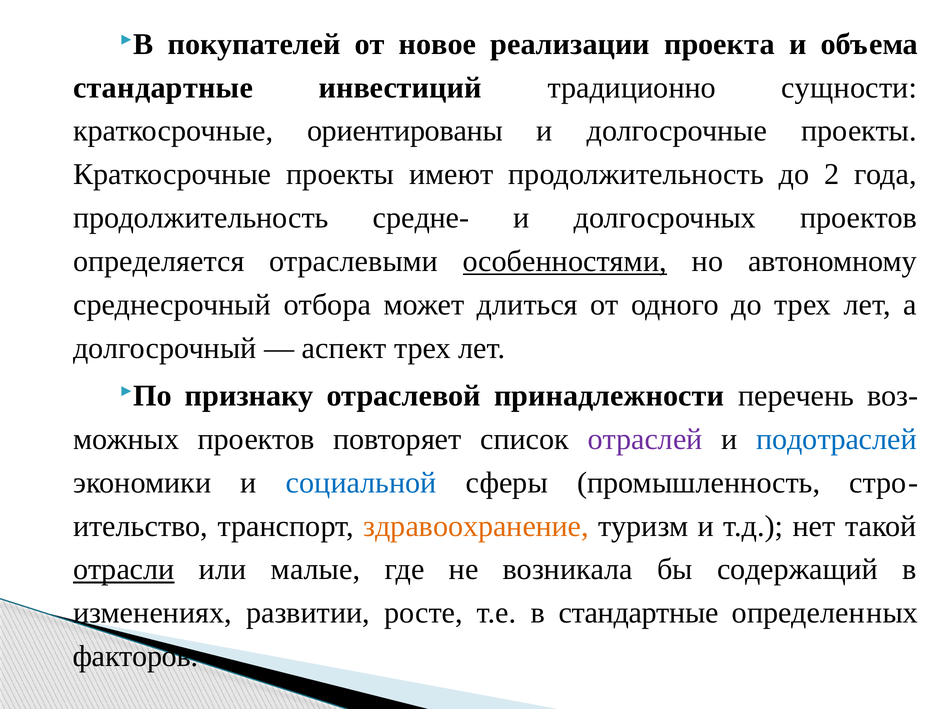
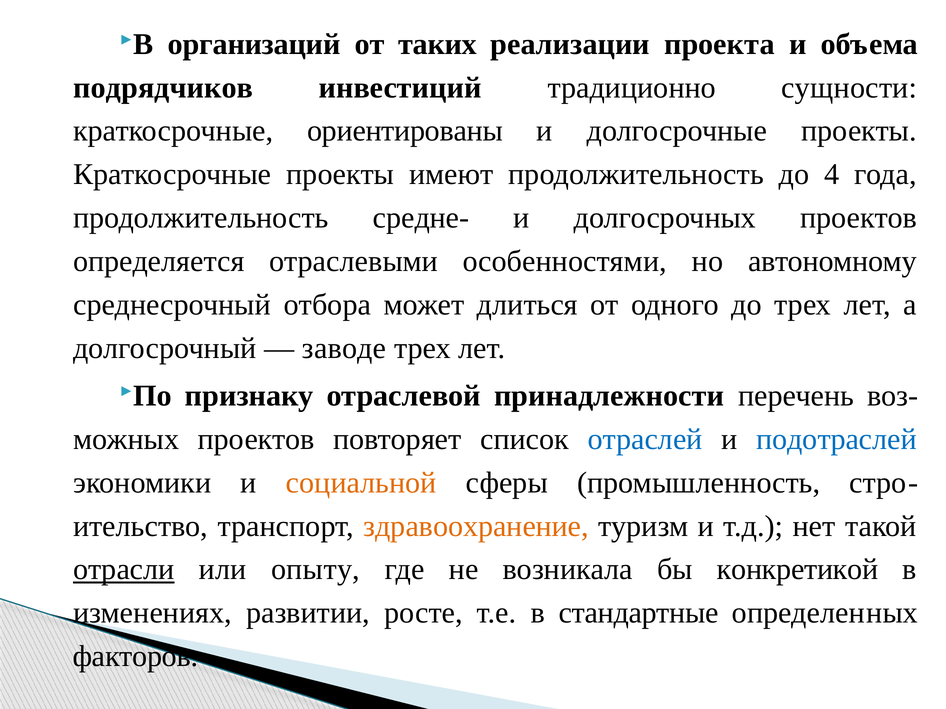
покупателей: покупателей -> организаций
новое: новое -> таких
стандартные at (163, 88): стандартные -> подрядчиков
2: 2 -> 4
особенностями underline: present -> none
аспект: аспект -> заводе
отраслей colour: purple -> blue
социальной colour: blue -> orange
малые: малые -> опыту
содержащий: содержащий -> конкретикой
